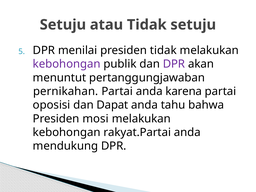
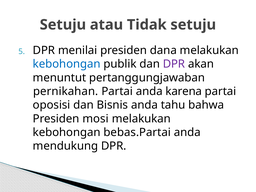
presiden tidak: tidak -> dana
kebohongan at (67, 64) colour: purple -> blue
Dapat: Dapat -> Bisnis
rakyat.Partai: rakyat.Partai -> bebas.Partai
